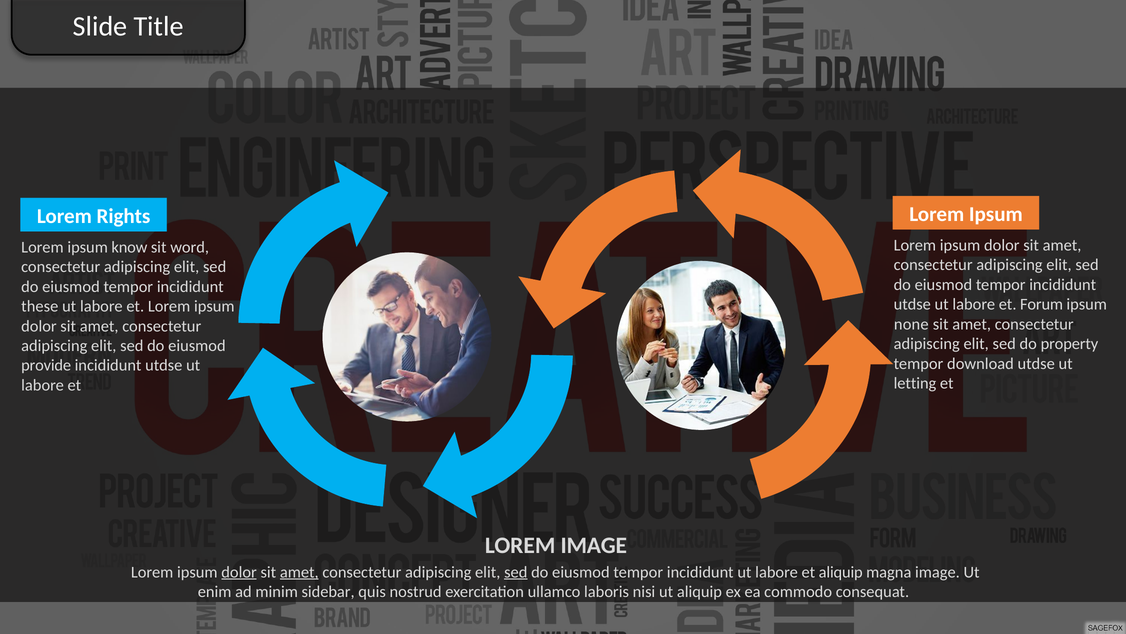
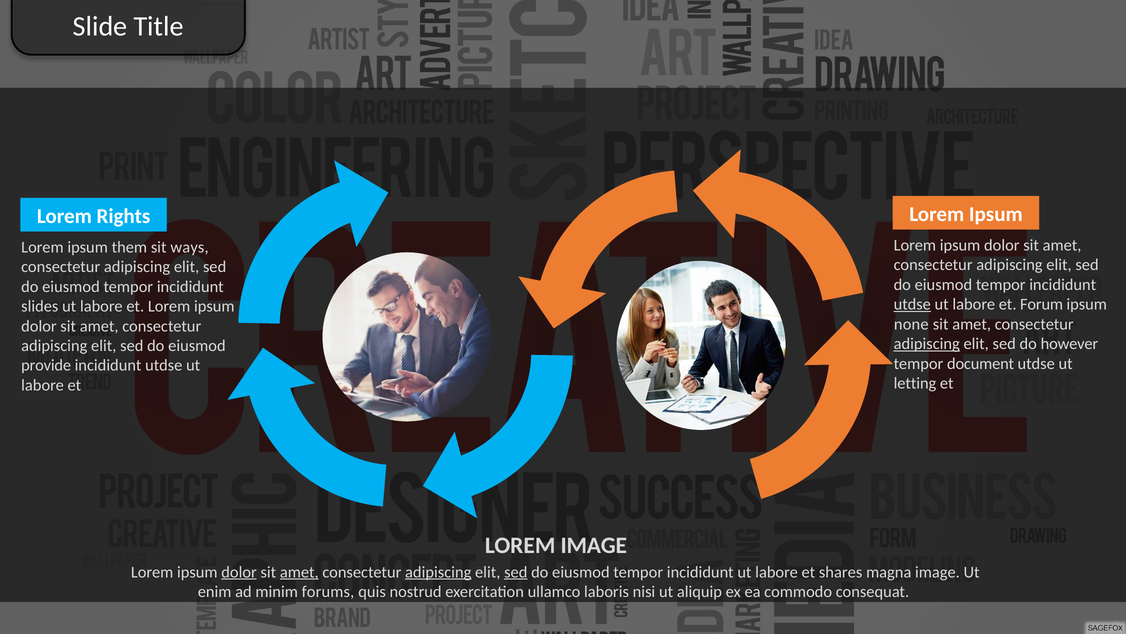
know: know -> them
word: word -> ways
utdse at (912, 304) underline: none -> present
these: these -> slides
adipiscing at (927, 344) underline: none -> present
property: property -> however
download: download -> document
adipiscing at (438, 572) underline: none -> present
et aliquip: aliquip -> shares
sidebar: sidebar -> forums
